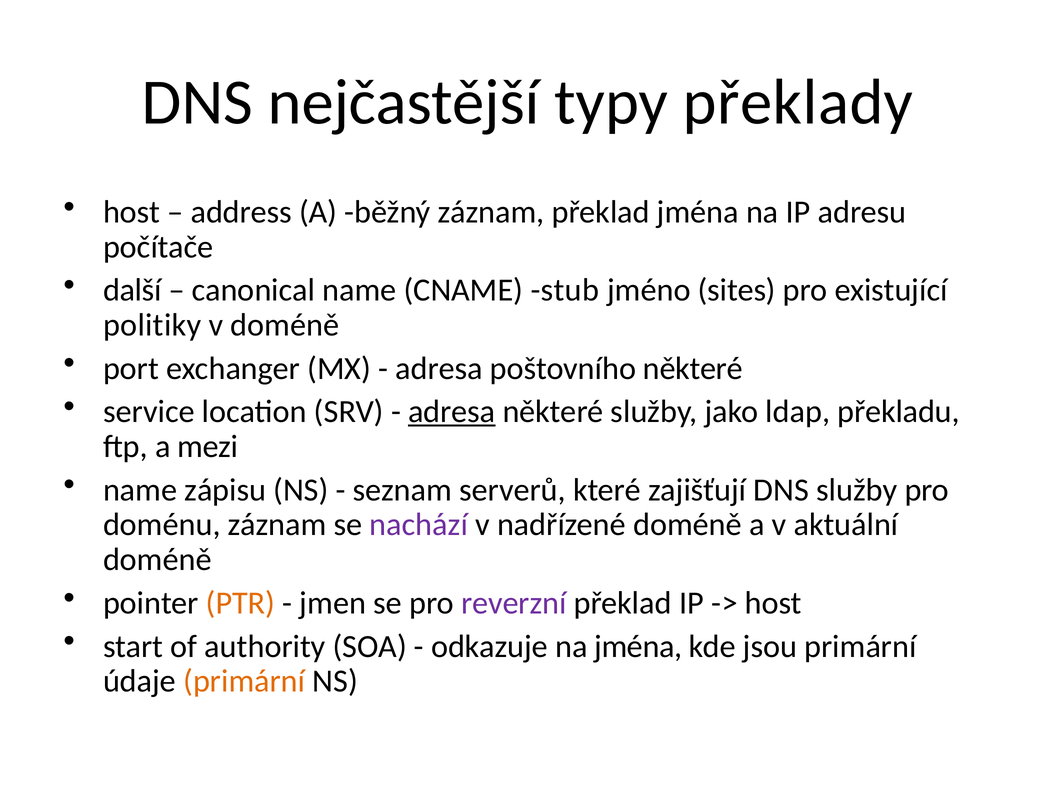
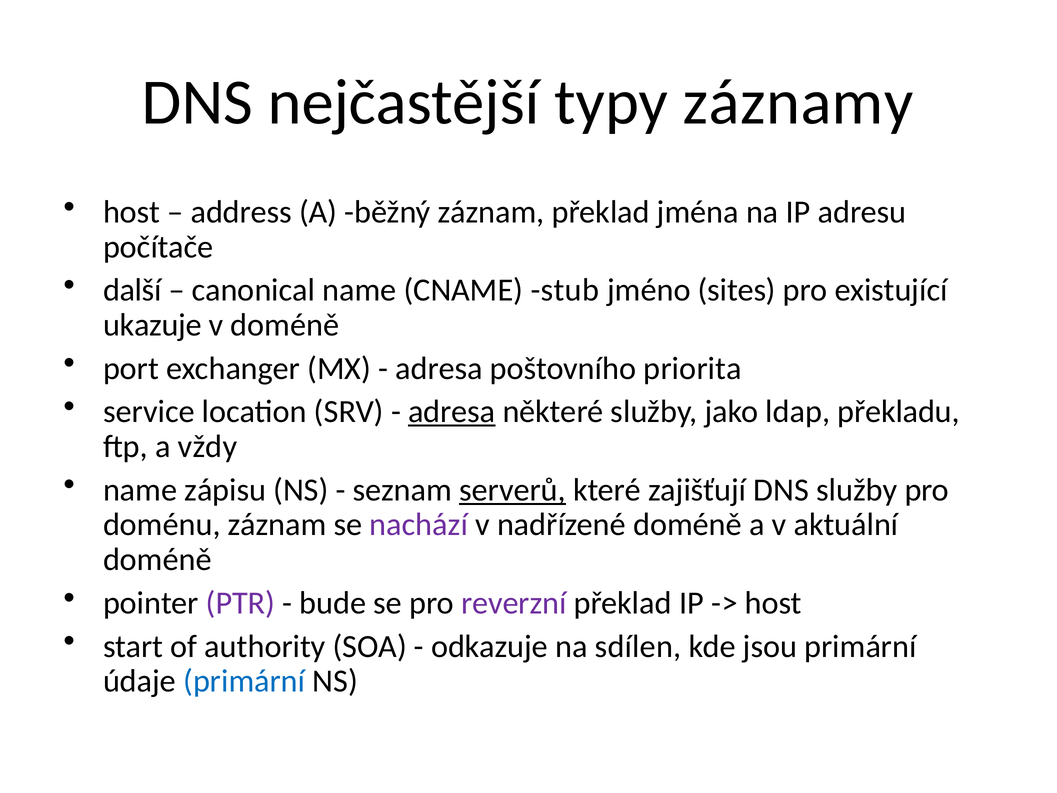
překlady: překlady -> záznamy
politiky: politiky -> ukazuje
poštovního některé: některé -> priorita
mezi: mezi -> vždy
serverů underline: none -> present
PTR colour: orange -> purple
jmen: jmen -> bude
na jména: jména -> sdílen
primární at (244, 681) colour: orange -> blue
